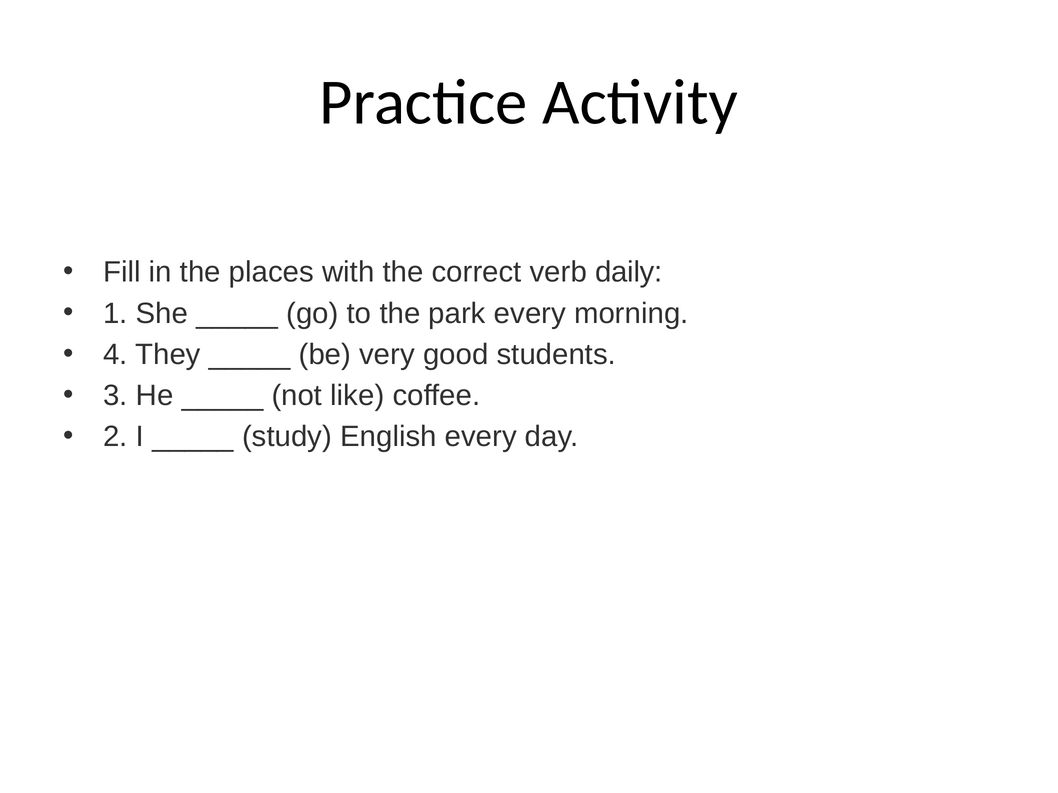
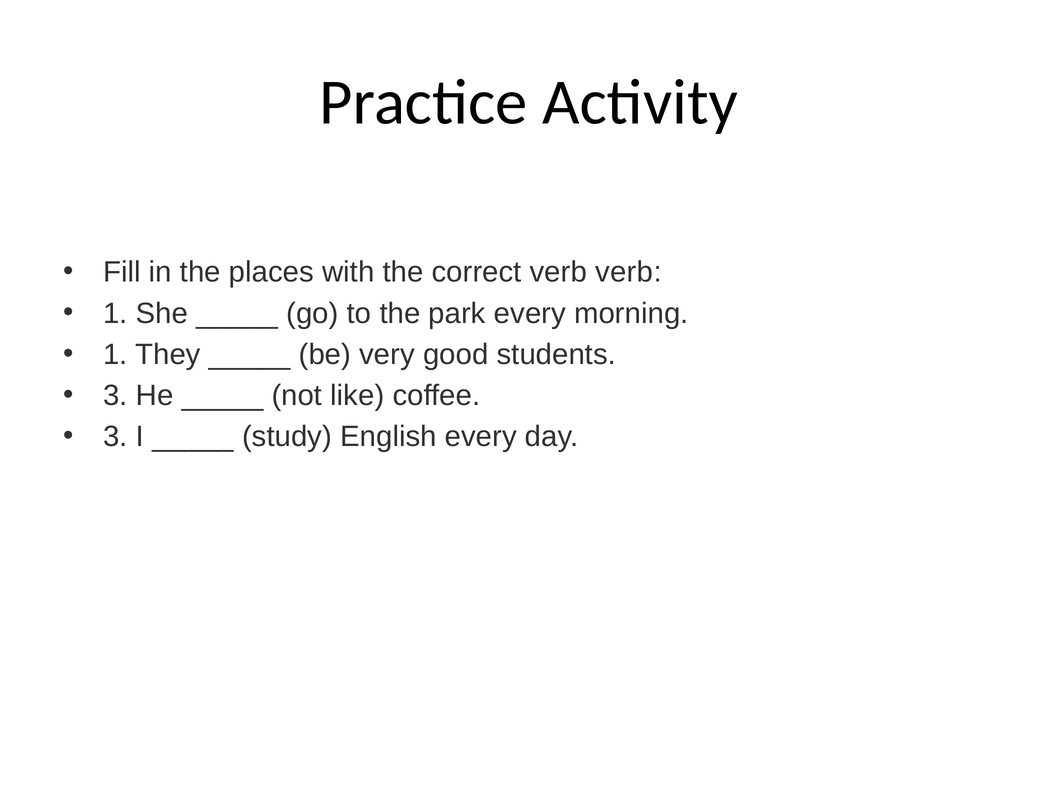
verb daily: daily -> verb
4 at (115, 355): 4 -> 1
2 at (115, 437): 2 -> 3
